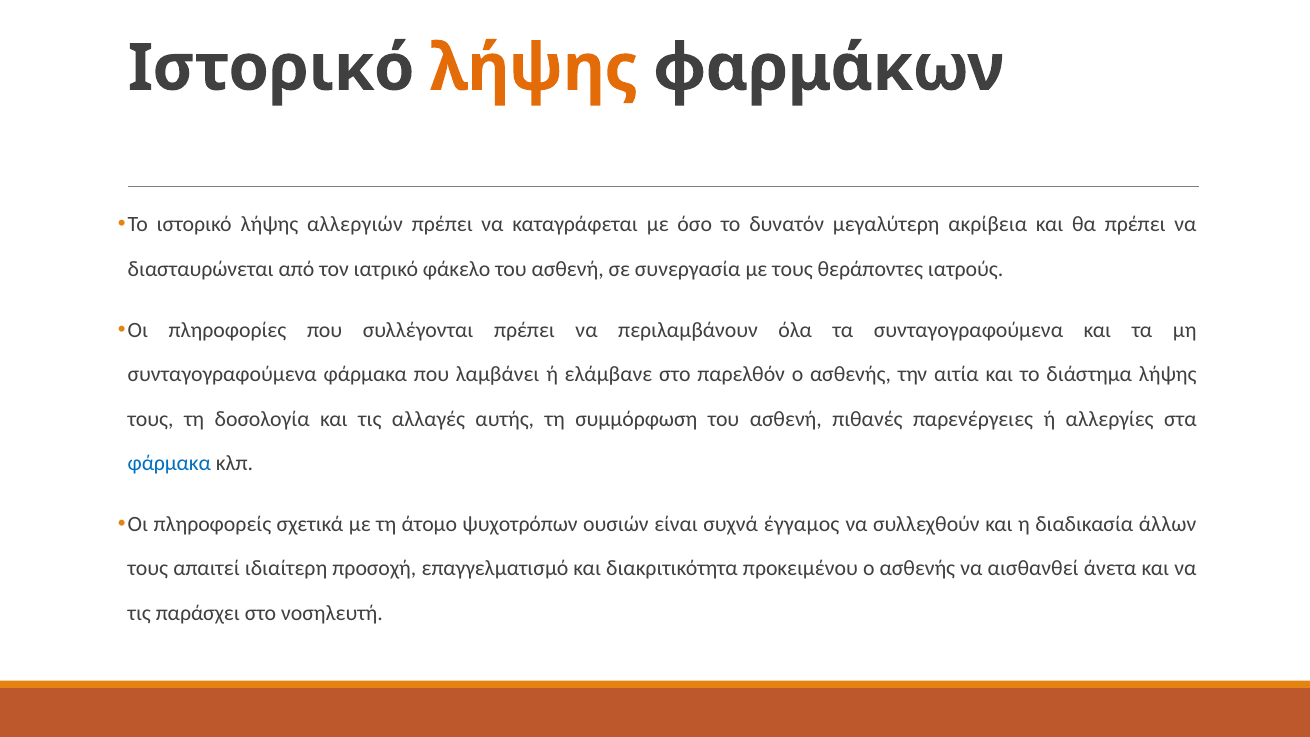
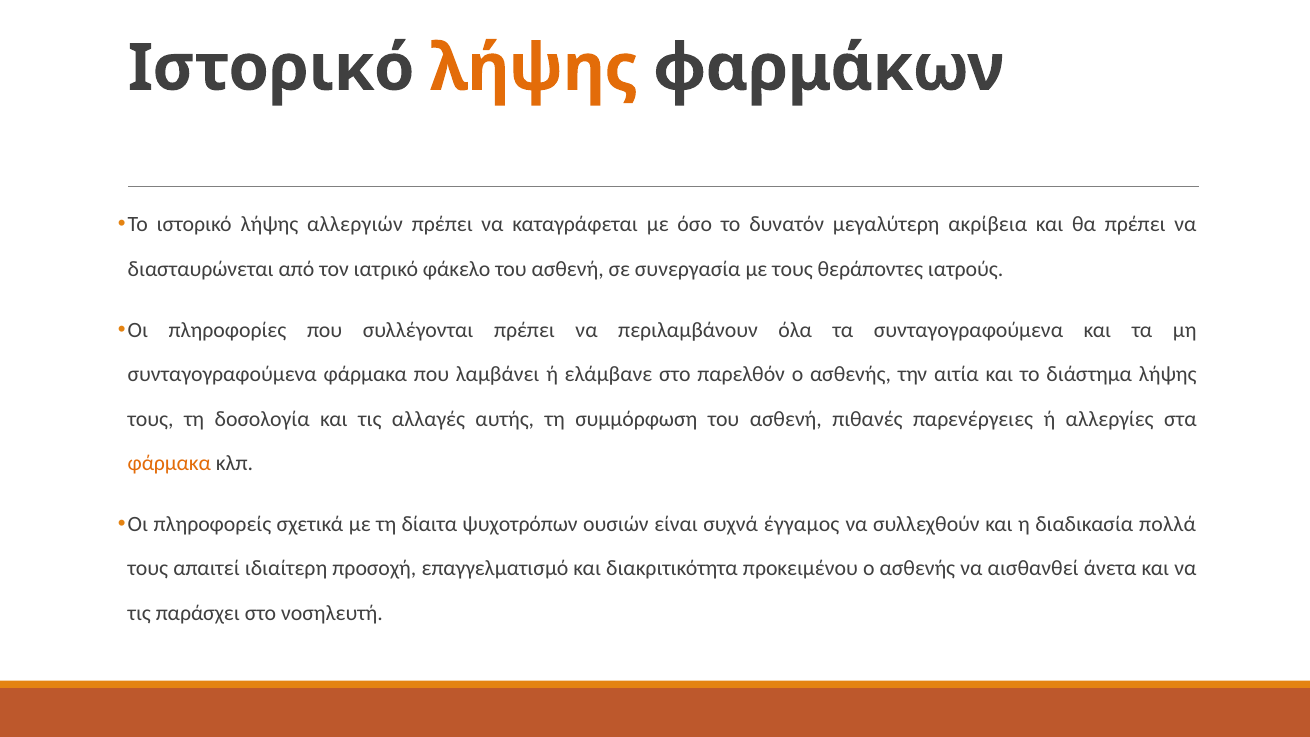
φάρμακα at (169, 463) colour: blue -> orange
άτομο: άτομο -> δίαιτα
άλλων: άλλων -> πολλά
